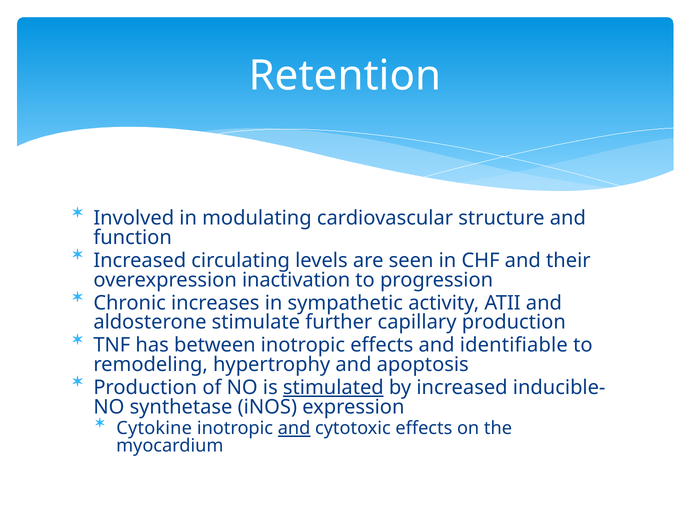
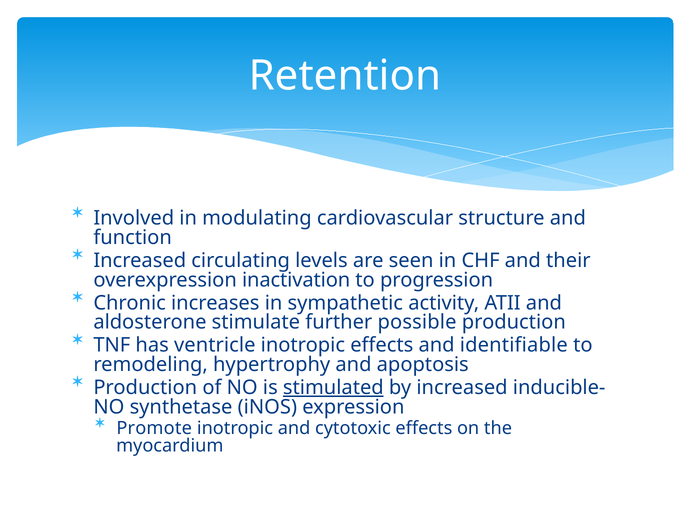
capillary: capillary -> possible
between: between -> ventricle
Cytokine: Cytokine -> Promote
and at (294, 428) underline: present -> none
